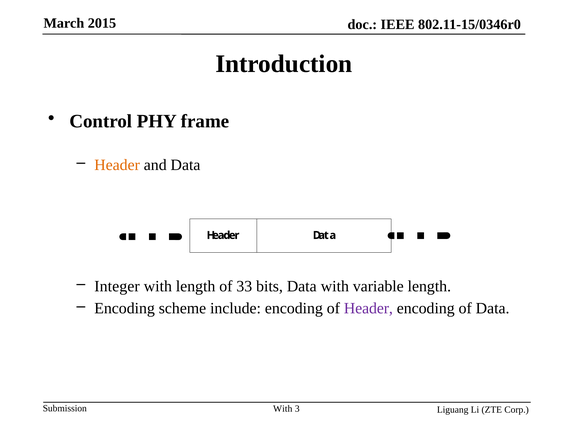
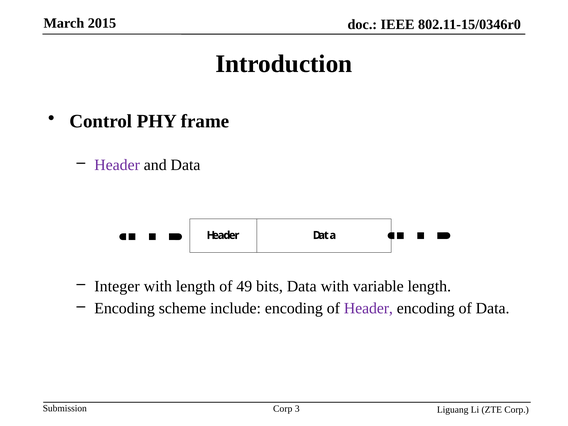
Header at (117, 165) colour: orange -> purple
33: 33 -> 49
With at (283, 409): With -> Corp
